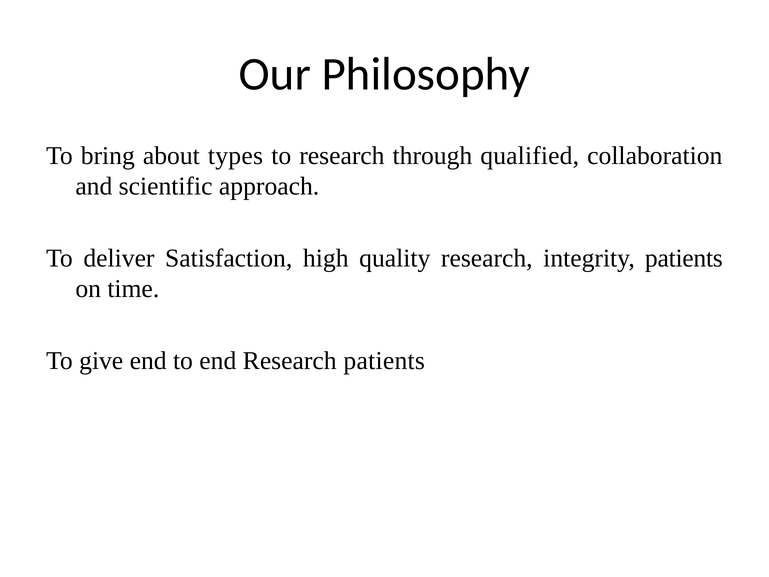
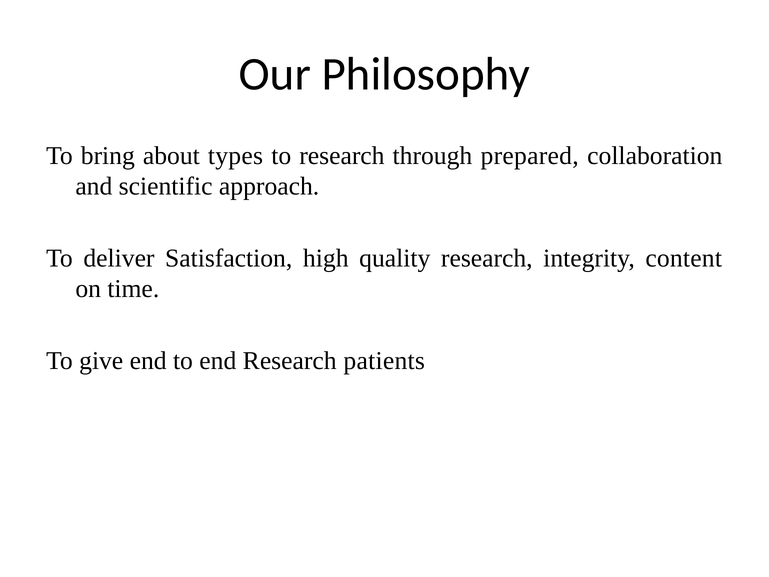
qualified: qualified -> prepared
integrity patients: patients -> content
